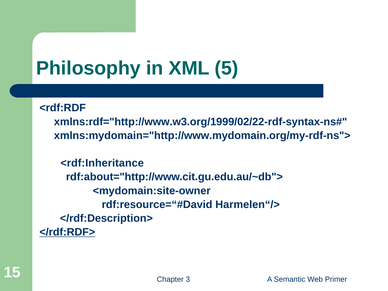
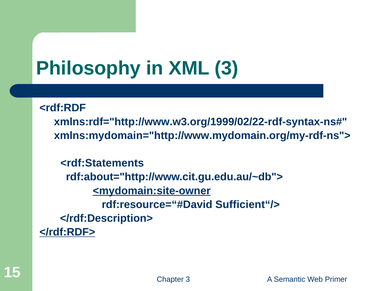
XML 5: 5 -> 3
<rdf:Inheritance: <rdf:Inheritance -> <rdf:Statements
<mydomain:site-owner underline: none -> present
Harmelen“/>: Harmelen“/> -> Sufficient“/>
